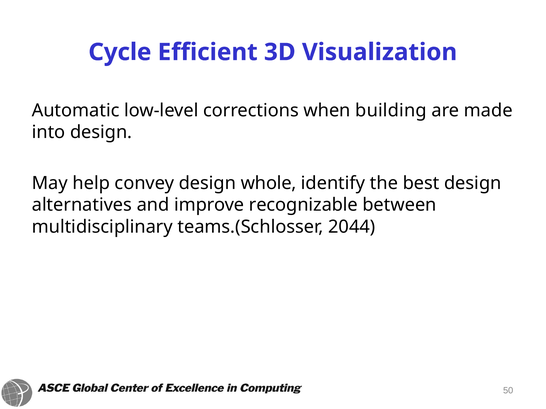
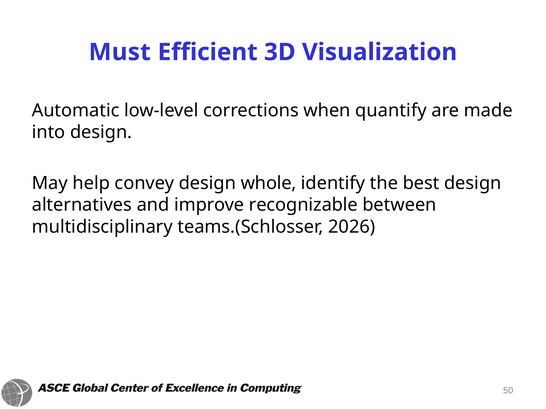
Cycle: Cycle -> Must
building: building -> quantify
2044: 2044 -> 2026
